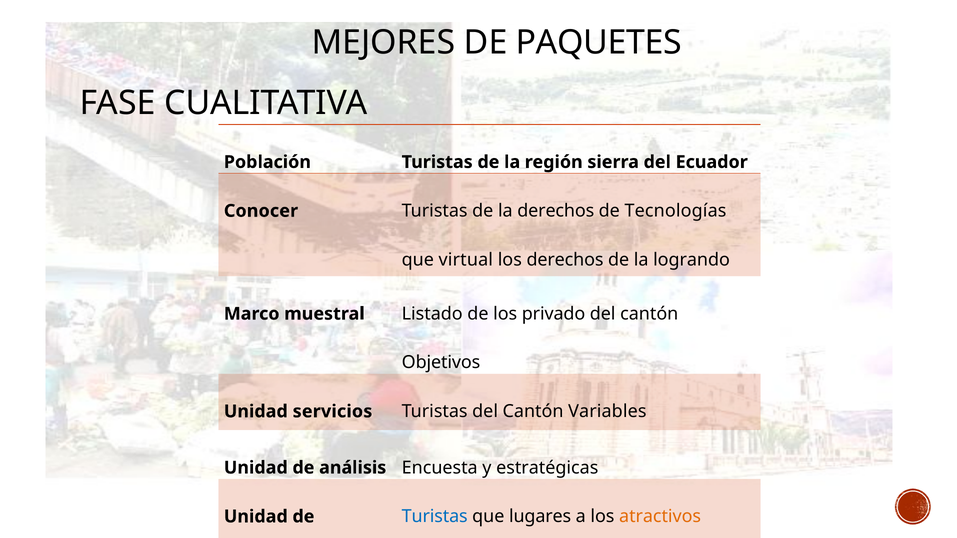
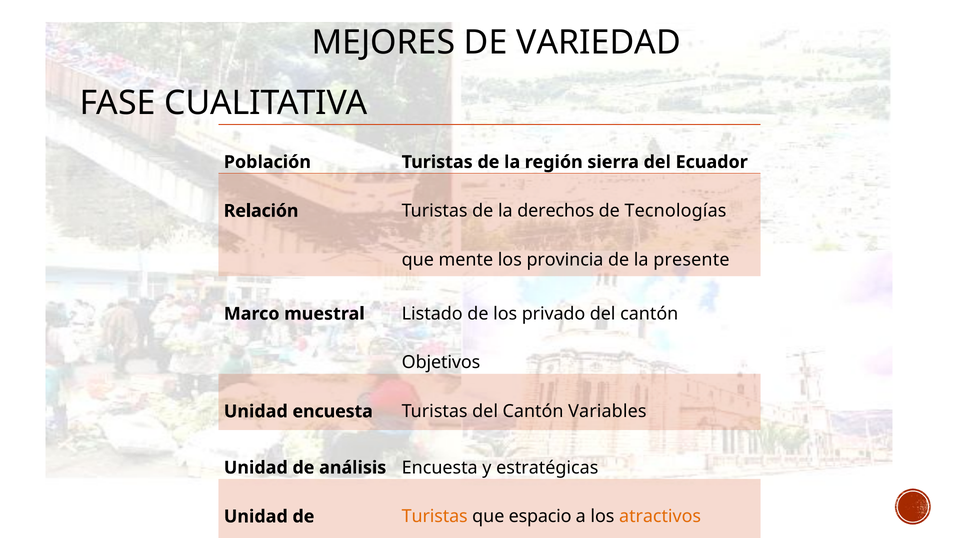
PAQUETES: PAQUETES -> VARIEDAD
Conocer: Conocer -> Relación
virtual: virtual -> mente
los derechos: derechos -> provincia
logrando: logrando -> presente
Unidad servicios: servicios -> encuesta
Turistas at (435, 517) colour: blue -> orange
lugares: lugares -> espacio
